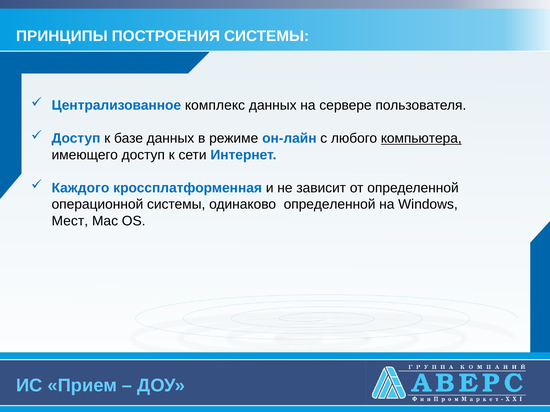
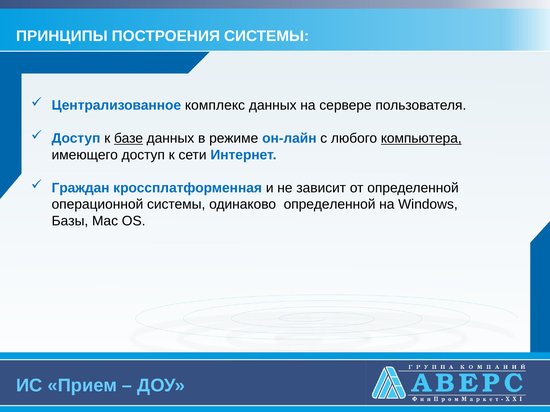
базе underline: none -> present
Каждого: Каждого -> Граждан
Мест: Мест -> Базы
